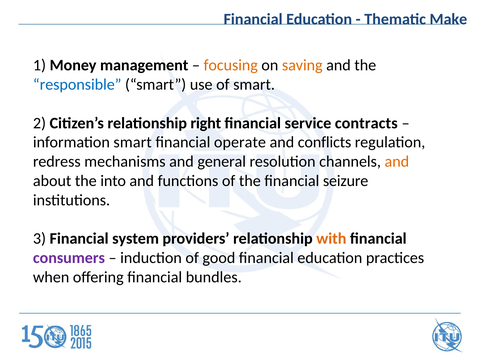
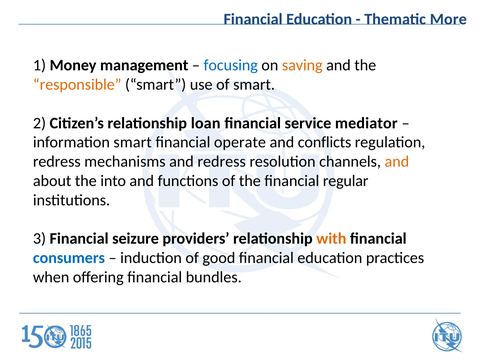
Make: Make -> More
focusing colour: orange -> blue
responsible colour: blue -> orange
right: right -> loan
contracts: contracts -> mediator
and general: general -> redress
seizure: seizure -> regular
system: system -> seizure
consumers colour: purple -> blue
